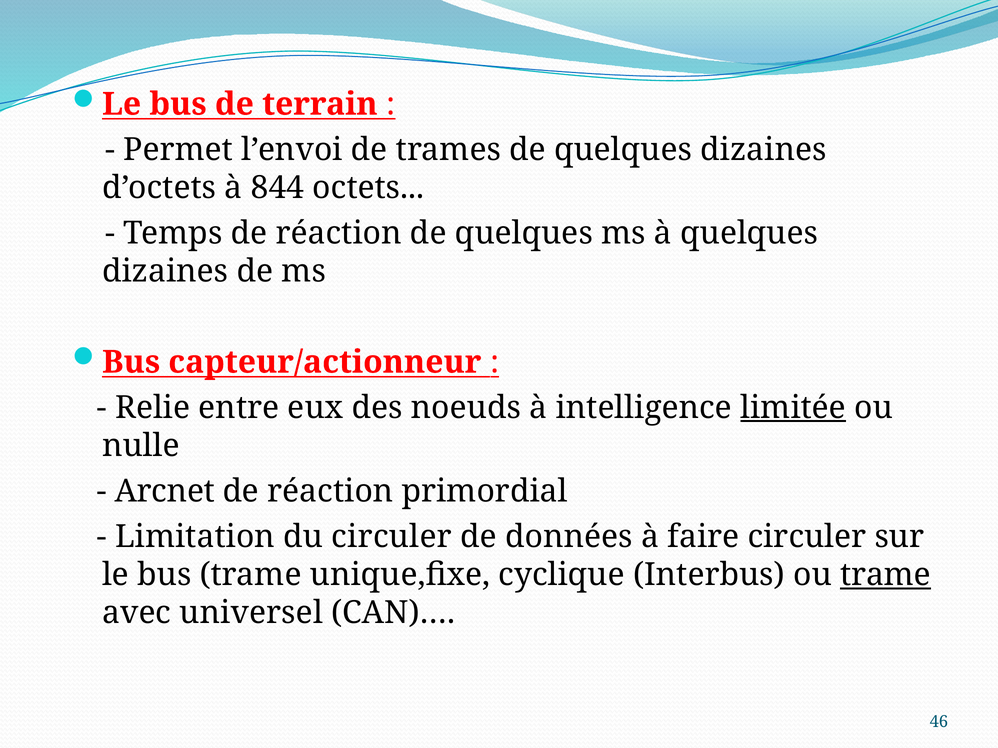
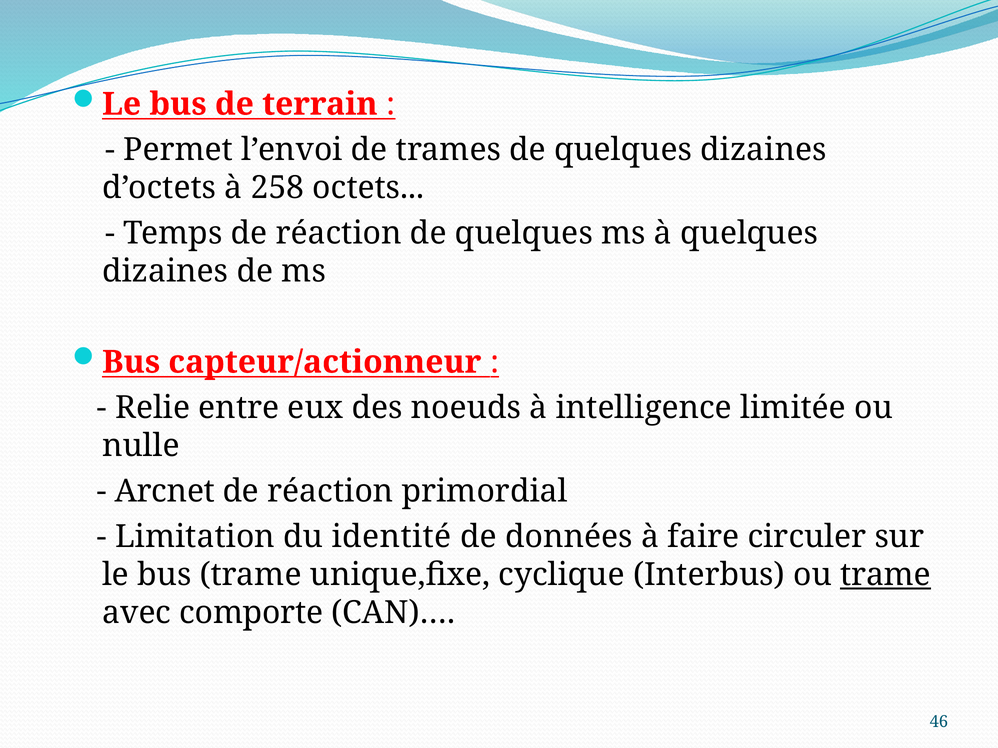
844: 844 -> 258
limitée underline: present -> none
du circuler: circuler -> identité
universel: universel -> comporte
